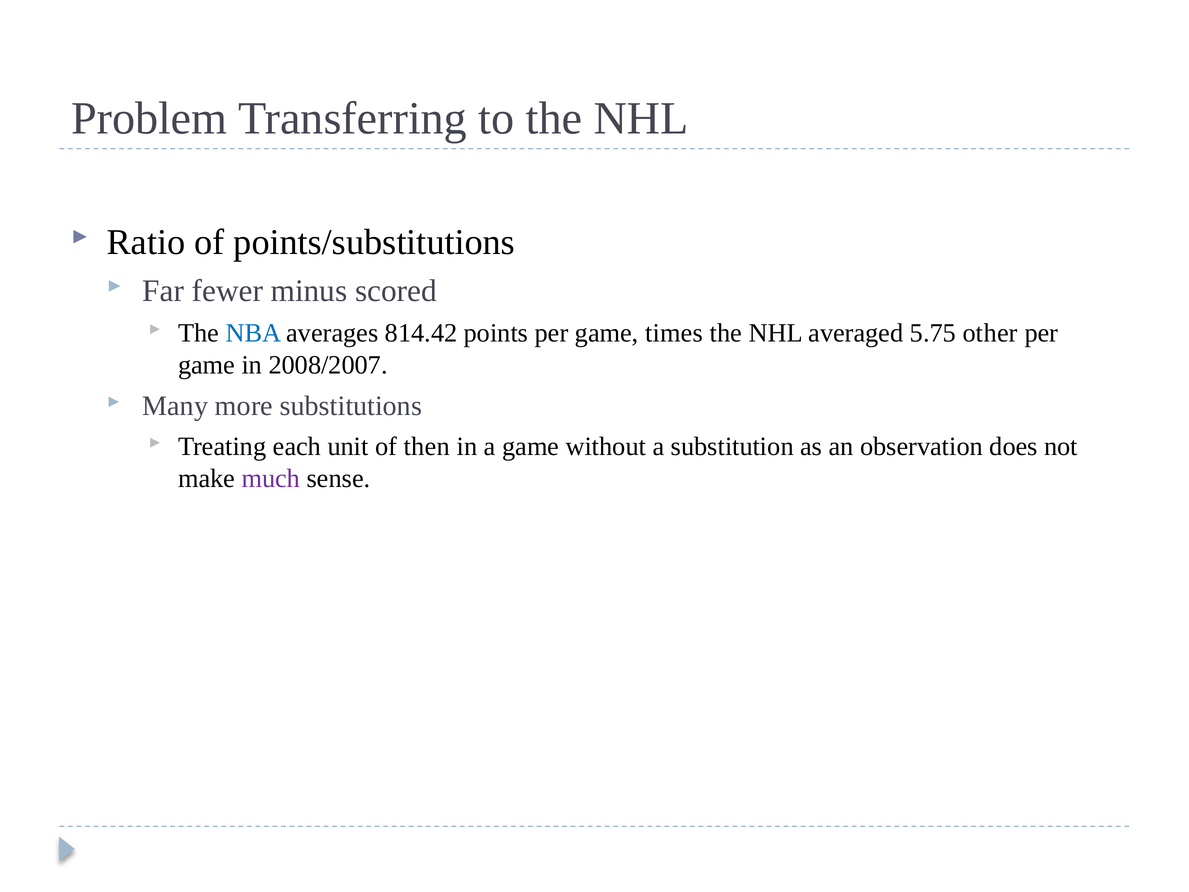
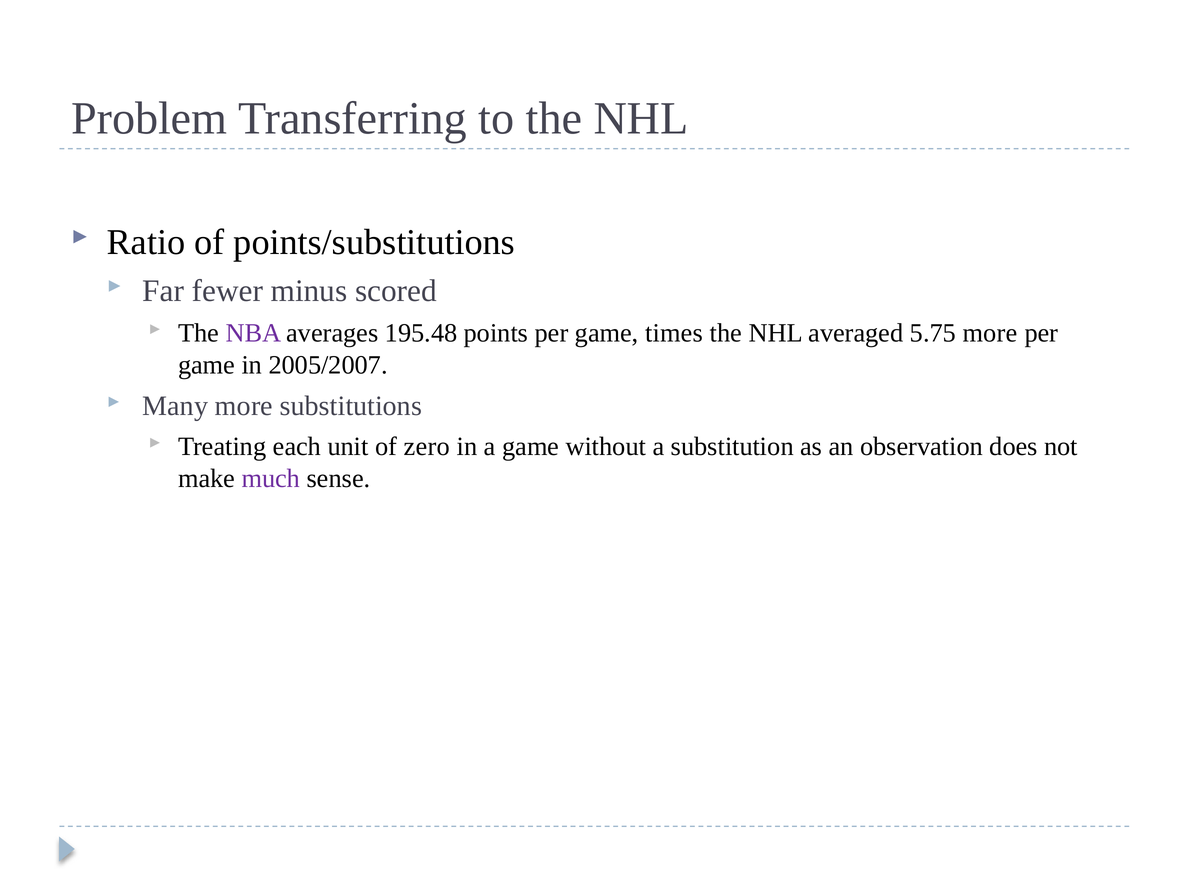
NBA colour: blue -> purple
814.42: 814.42 -> 195.48
5.75 other: other -> more
2008/2007: 2008/2007 -> 2005/2007
then: then -> zero
